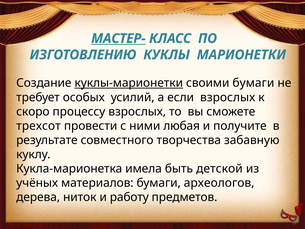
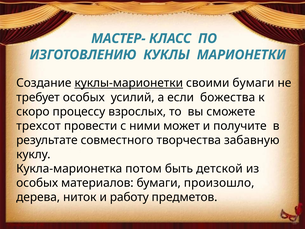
МАСТЕР- underline: present -> none
если взрослых: взрослых -> божества
любая: любая -> может
имела: имела -> потом
учёных at (37, 183): учёных -> особых
археологов: археологов -> произошло
